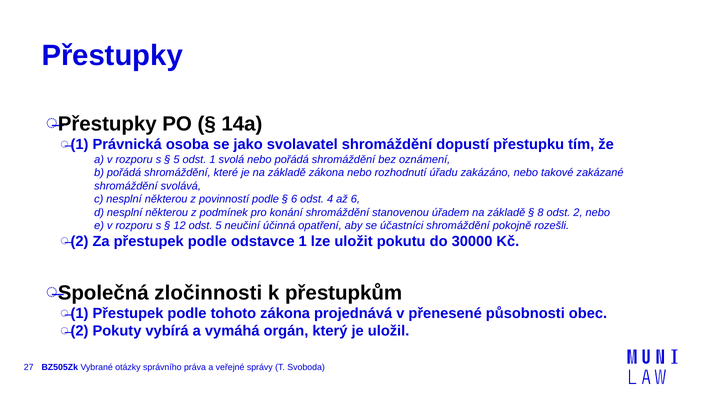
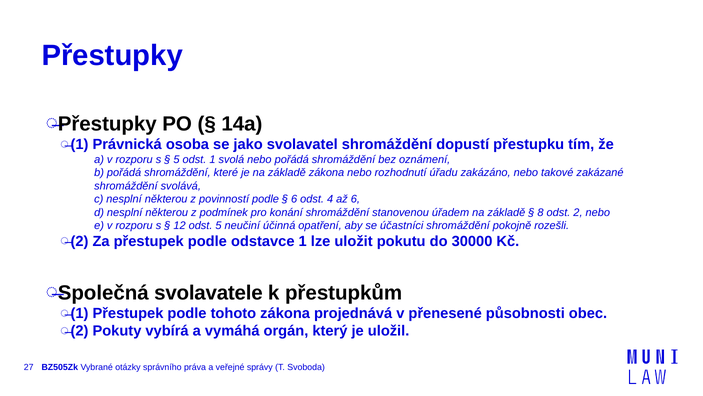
zločinnosti: zločinnosti -> svolavatele
